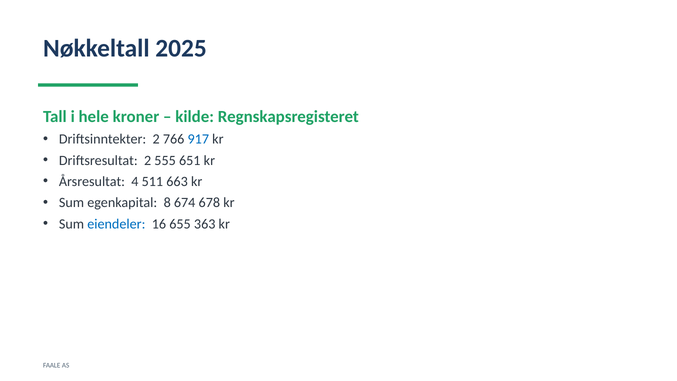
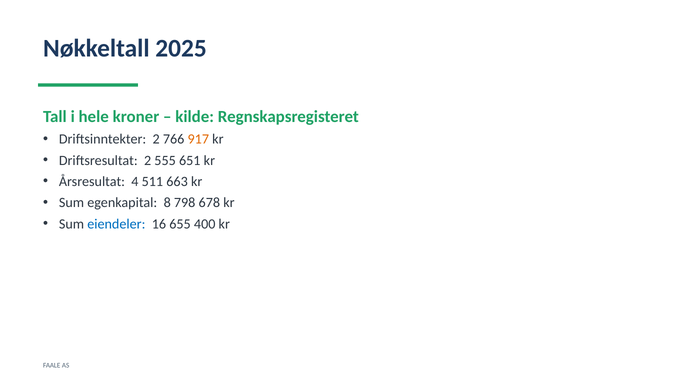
917 colour: blue -> orange
674: 674 -> 798
363: 363 -> 400
